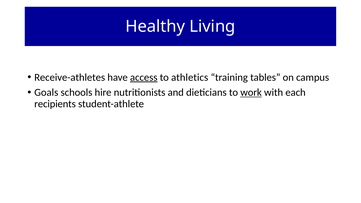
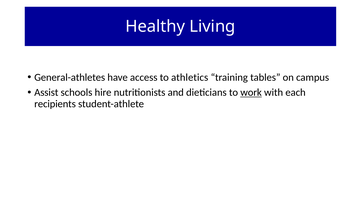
Receive-athletes: Receive-athletes -> General-athletes
access underline: present -> none
Goals: Goals -> Assist
